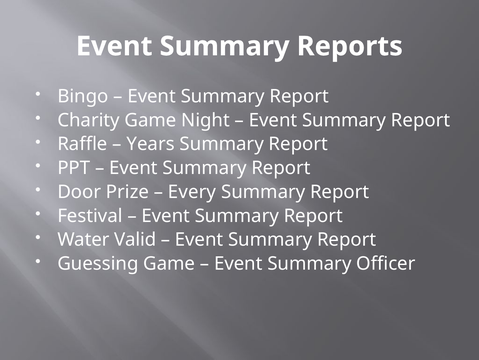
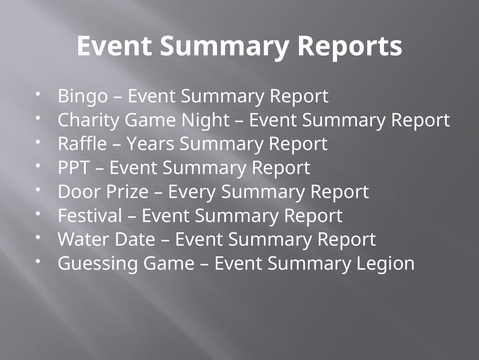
Valid: Valid -> Date
Officer: Officer -> Legion
